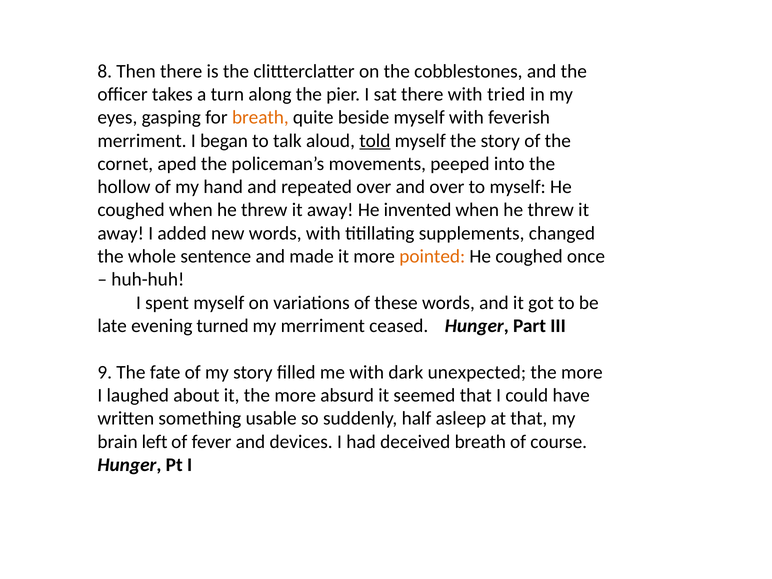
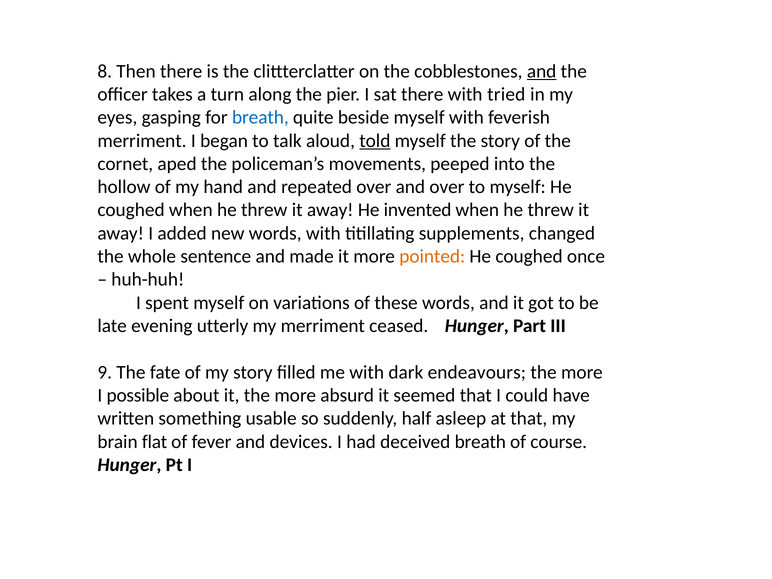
and at (542, 71) underline: none -> present
breath at (260, 117) colour: orange -> blue
turned: turned -> utterly
unexpected: unexpected -> endeavours
laughed: laughed -> possible
left: left -> flat
